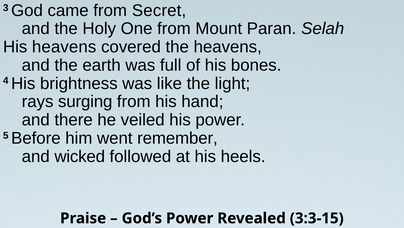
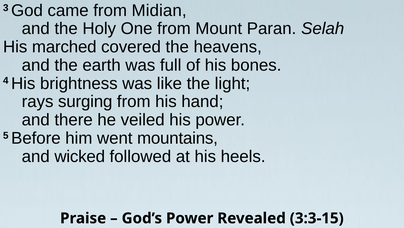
Secret: Secret -> Midian
His heavens: heavens -> marched
remember: remember -> mountains
